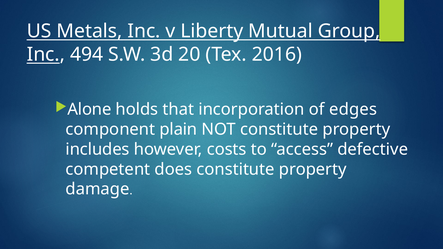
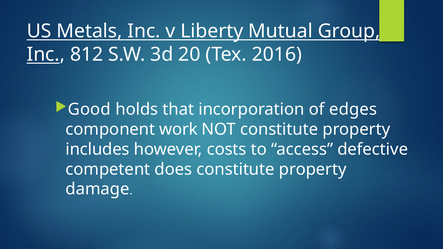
494: 494 -> 812
Alone: Alone -> Good
plain: plain -> work
